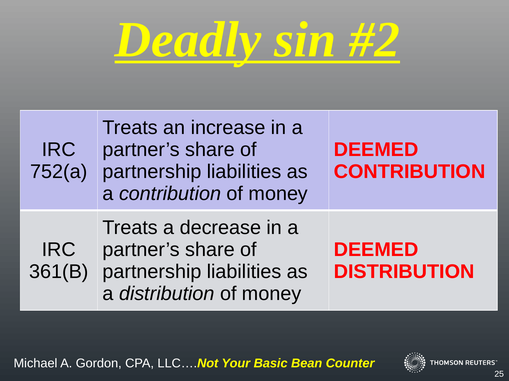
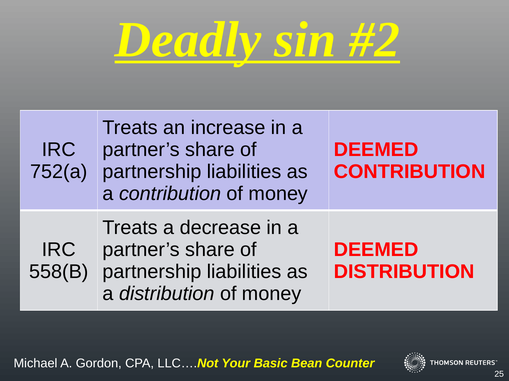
361(B: 361(B -> 558(B
